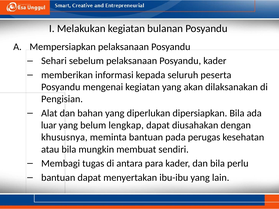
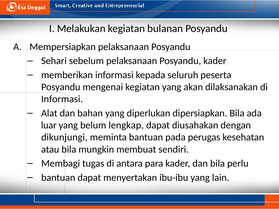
Pengisian at (62, 99): Pengisian -> Informasi
khususnya: khususnya -> dikunjungi
